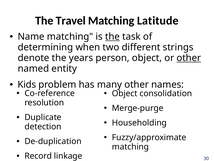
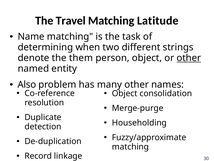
the at (112, 37) underline: present -> none
years: years -> them
Kids: Kids -> Also
